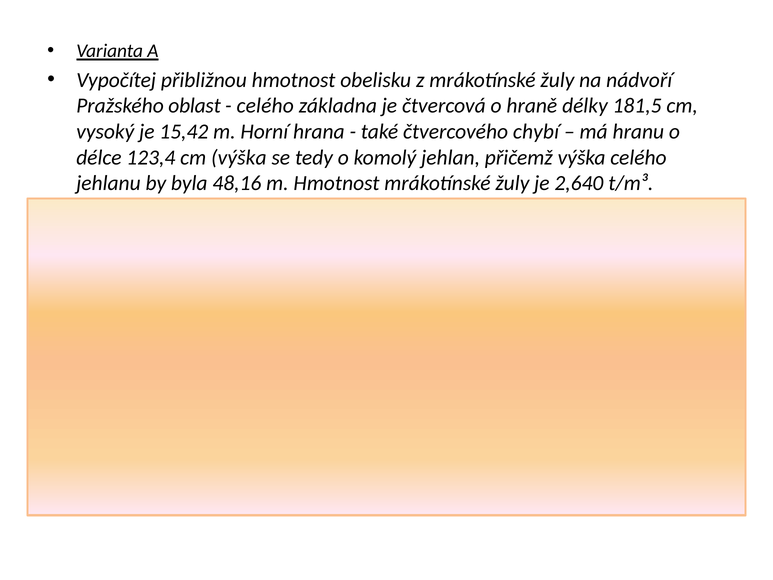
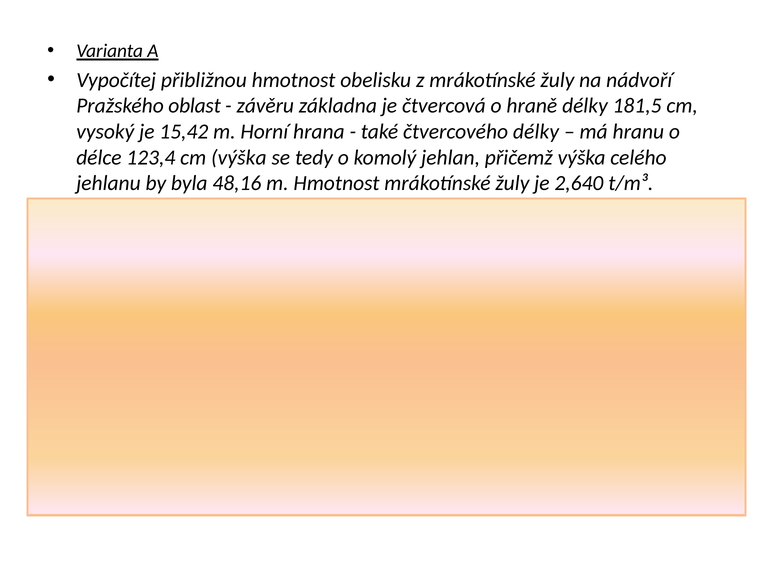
celého at (265, 106): celého -> závěru
čtvercového chybí: chybí -> délky
